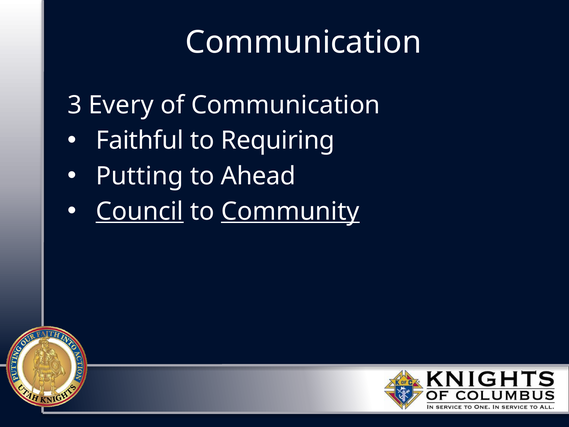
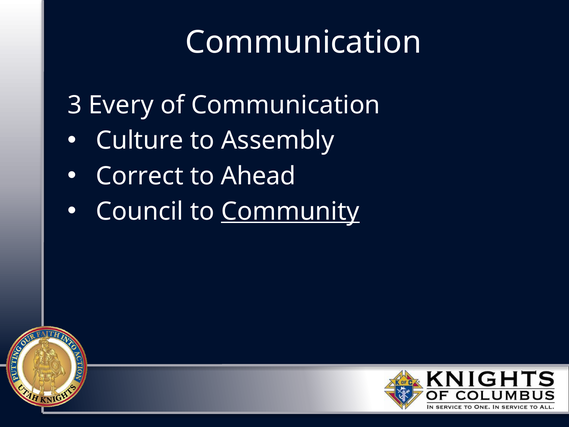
Faithful: Faithful -> Culture
Requiring: Requiring -> Assembly
Putting: Putting -> Correct
Council underline: present -> none
